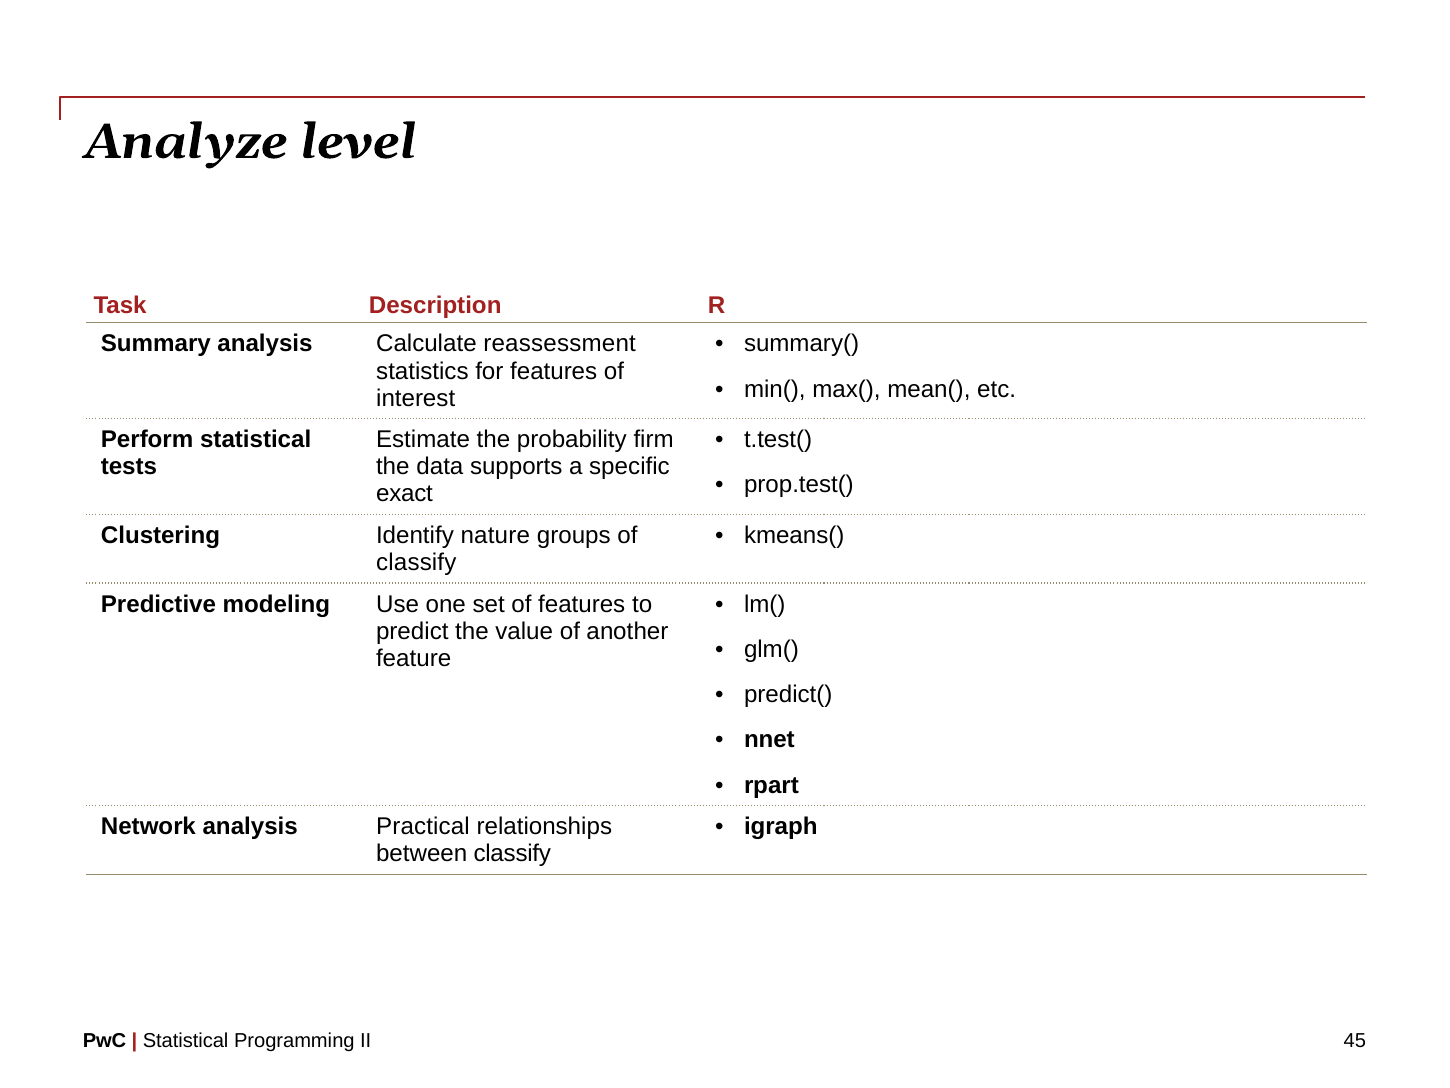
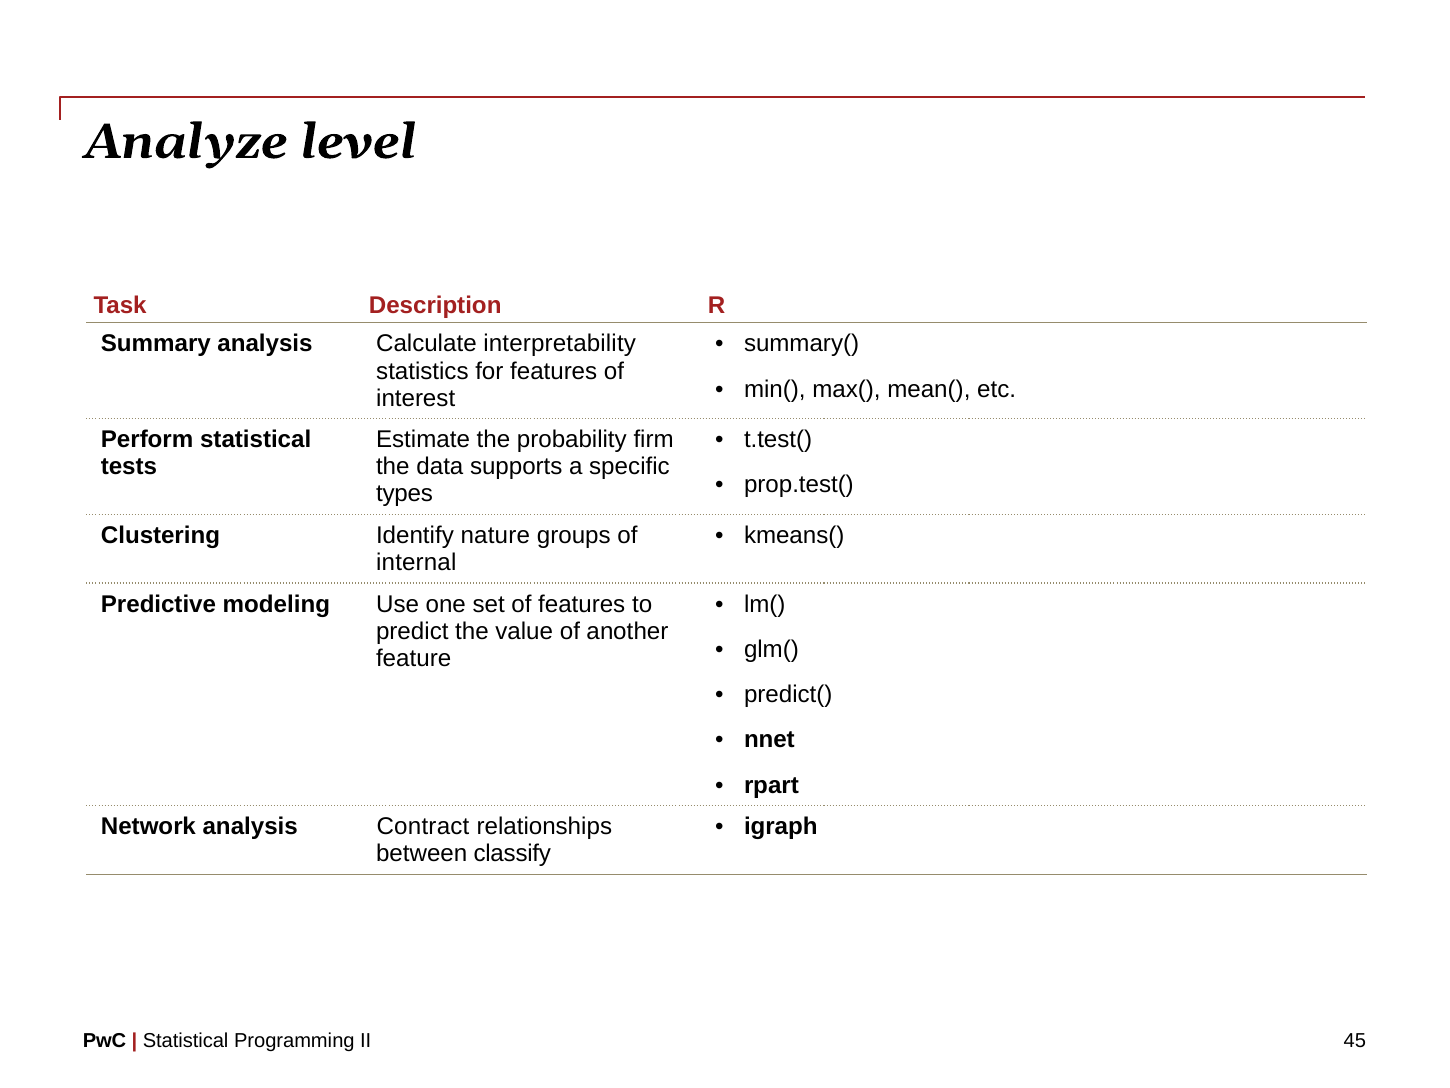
reassessment: reassessment -> interpretability
exact: exact -> types
classify at (416, 562): classify -> internal
Practical: Practical -> Contract
